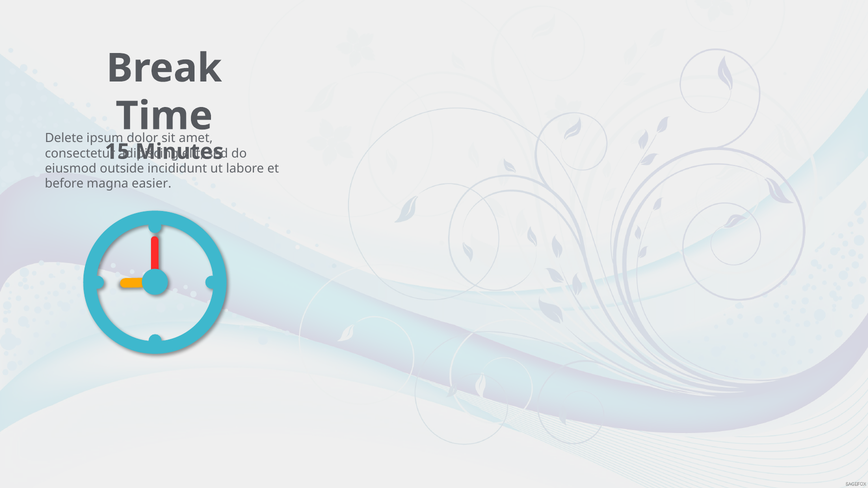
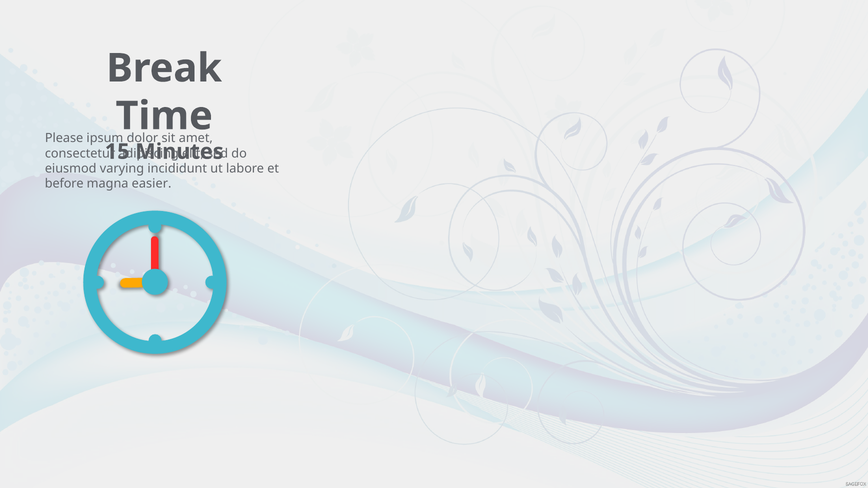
Delete: Delete -> Please
outside: outside -> varying
